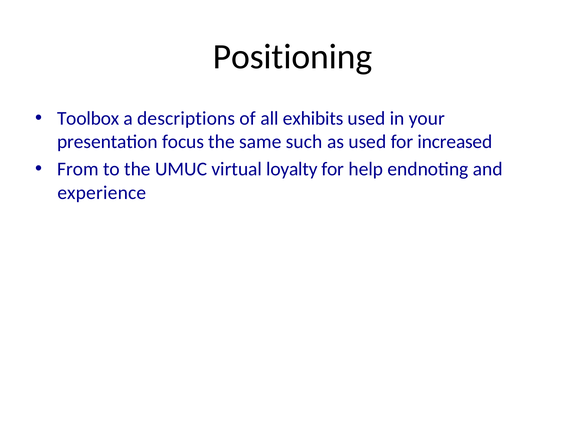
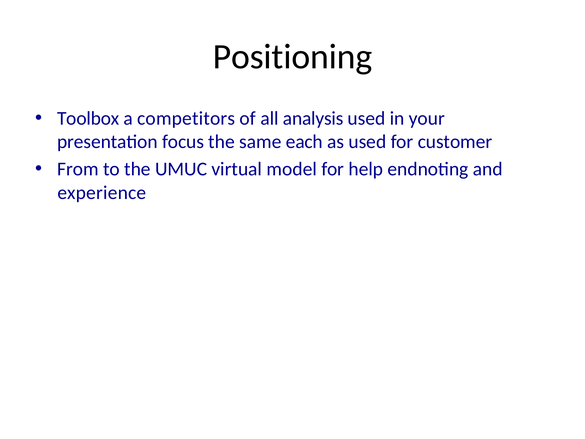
descriptions: descriptions -> competitors
exhibits: exhibits -> analysis
such: such -> each
increased: increased -> customer
loyalty: loyalty -> model
